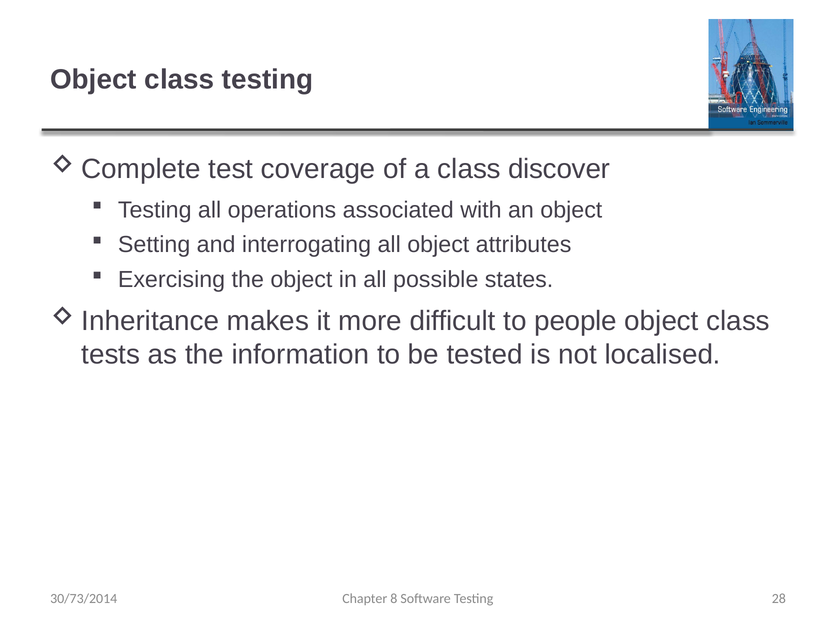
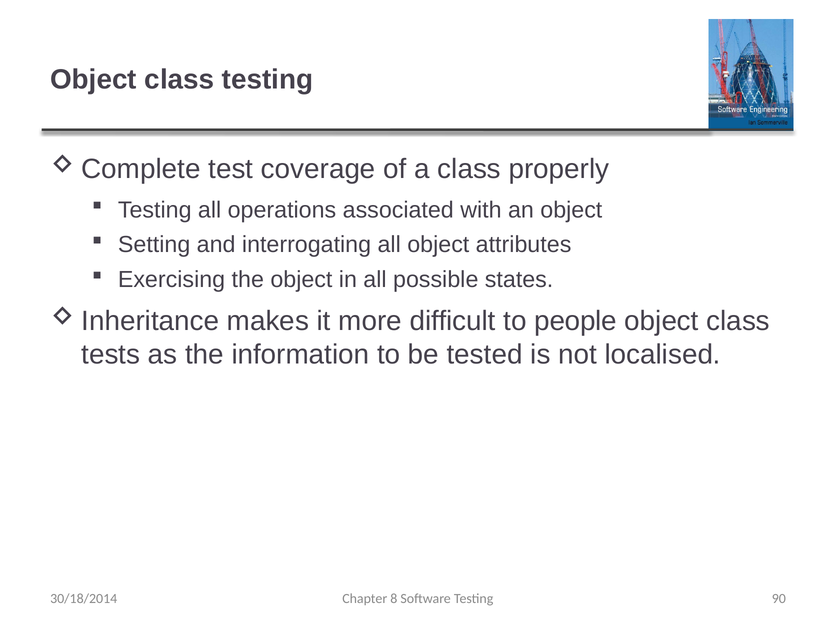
discover: discover -> properly
28: 28 -> 90
30/73/2014: 30/73/2014 -> 30/18/2014
